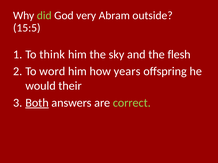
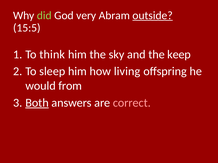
outside underline: none -> present
flesh: flesh -> keep
word: word -> sleep
years: years -> living
their: their -> from
correct colour: light green -> pink
